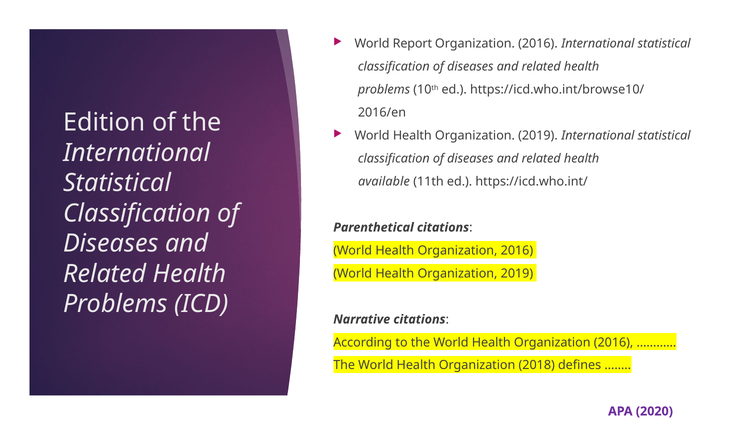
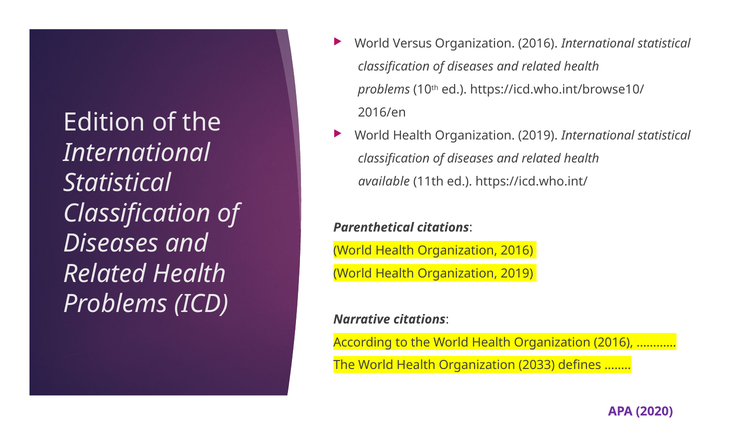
Report: Report -> Versus
2018: 2018 -> 2033
